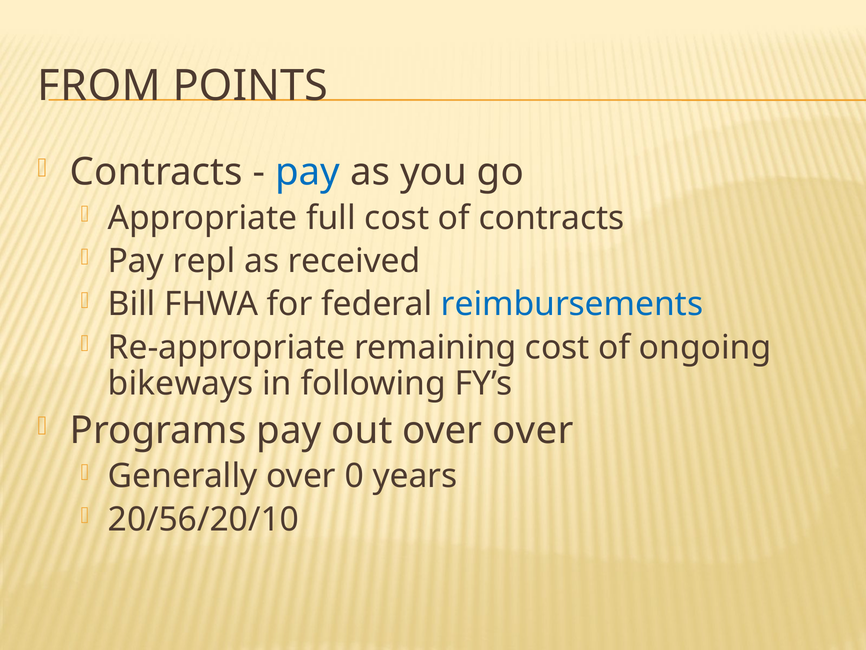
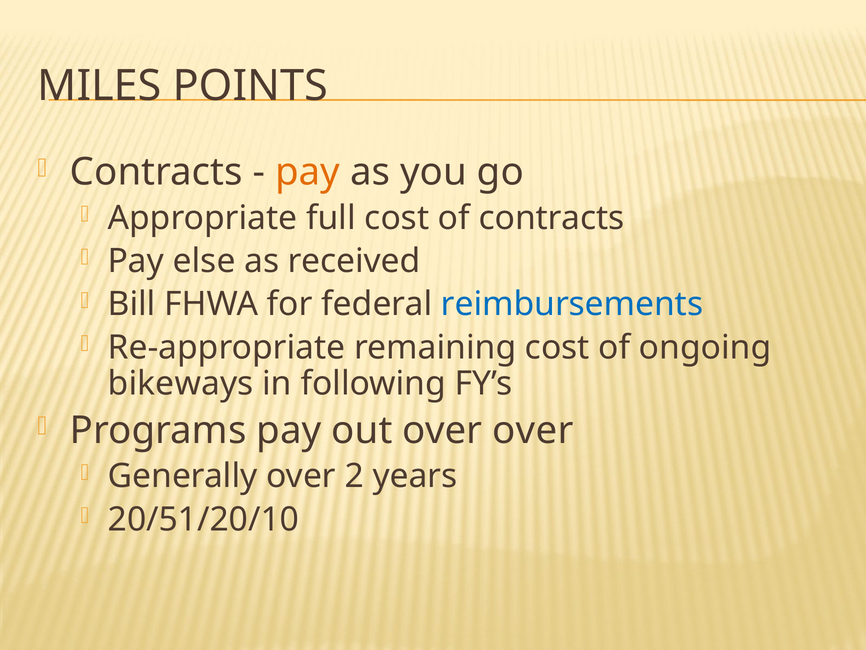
FROM: FROM -> MILES
pay at (308, 172) colour: blue -> orange
repl: repl -> else
0: 0 -> 2
20/56/20/10: 20/56/20/10 -> 20/51/20/10
